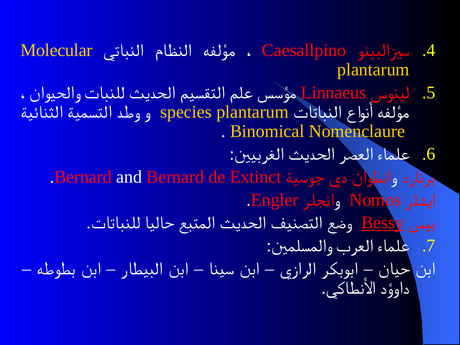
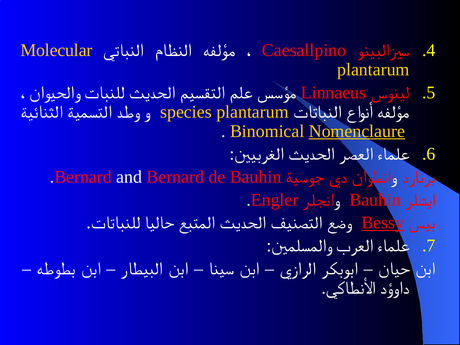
Nomenclaure underline: none -> present
de Extinct: Extinct -> Bauhin
Nomos at (375, 200): Nomos -> Bauhin
